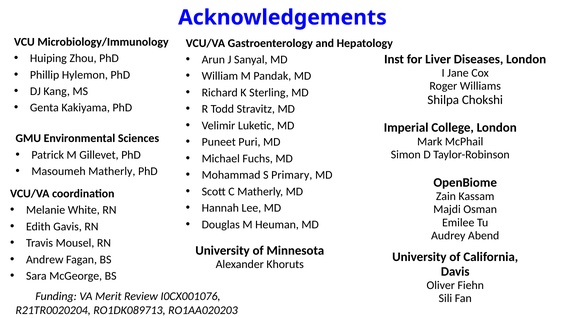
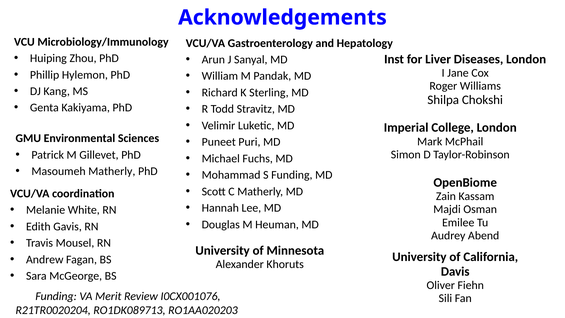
S Primary: Primary -> Funding
